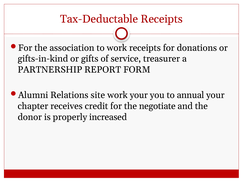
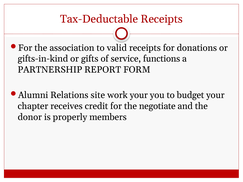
to work: work -> valid
treasurer: treasurer -> functions
annual: annual -> budget
increased: increased -> members
